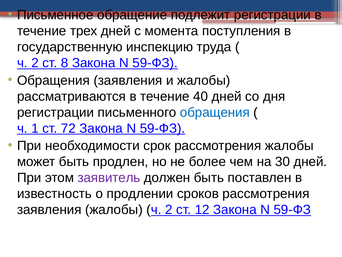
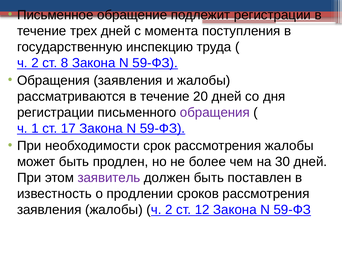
40: 40 -> 20
обращения at (215, 112) colour: blue -> purple
72: 72 -> 17
